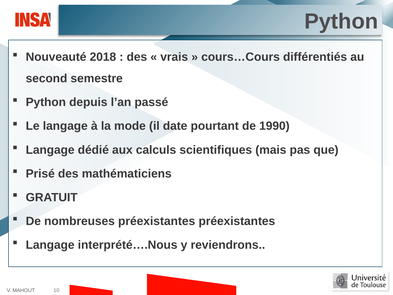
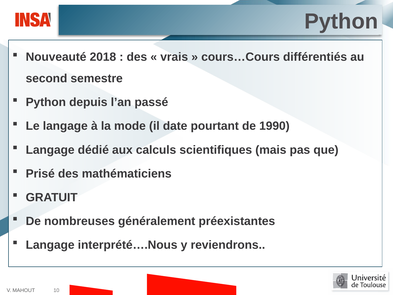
nombreuses préexistantes: préexistantes -> généralement
